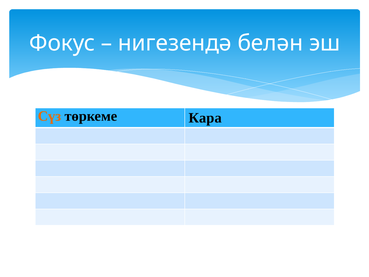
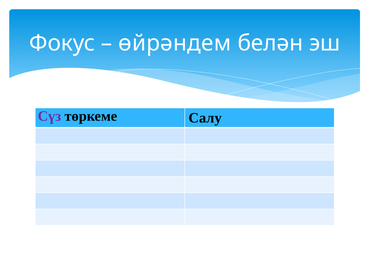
нигезендә: нигезендә -> өйрәндем
Сүз colour: orange -> purple
Кара: Кара -> Салу
